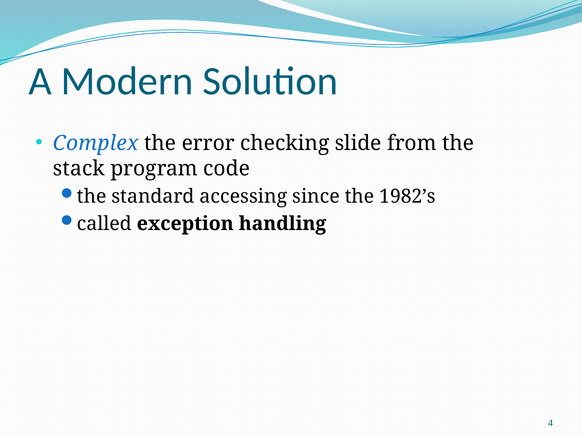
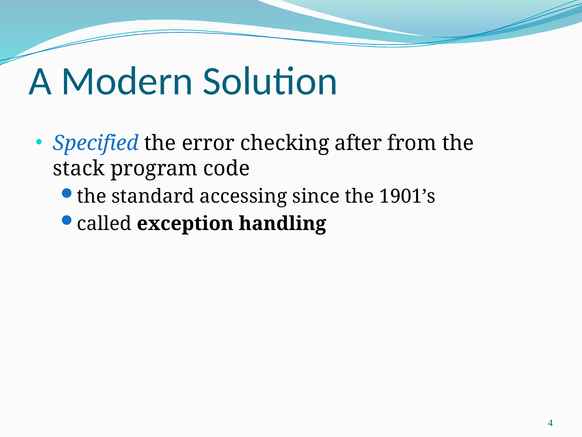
Complex: Complex -> Specified
slide: slide -> after
1982’s: 1982’s -> 1901’s
